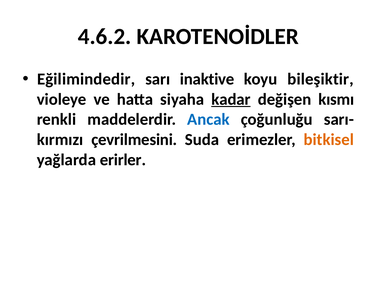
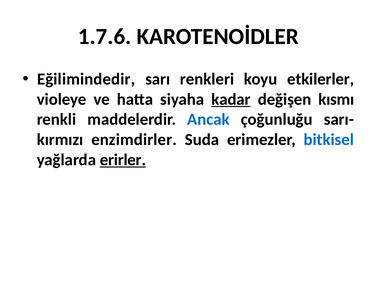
4.6.2: 4.6.2 -> 1.7.6
inaktive: inaktive -> renkleri
bileşiktir: bileşiktir -> etkilerler
çevrilmesini: çevrilmesini -> enzimdirler
bitkisel colour: orange -> blue
erirler underline: none -> present
